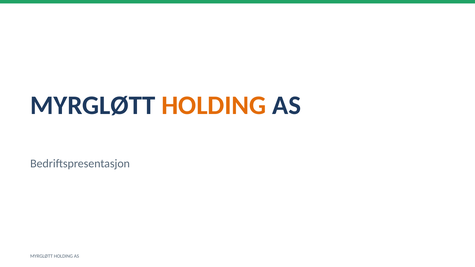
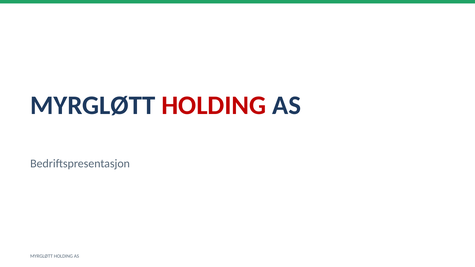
HOLDING at (214, 105) colour: orange -> red
